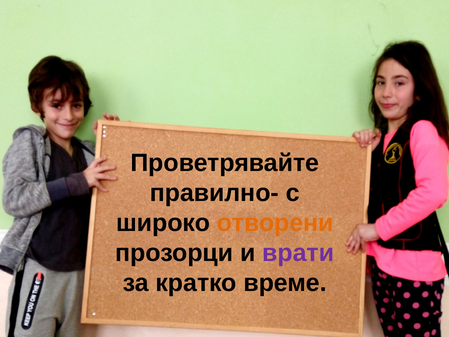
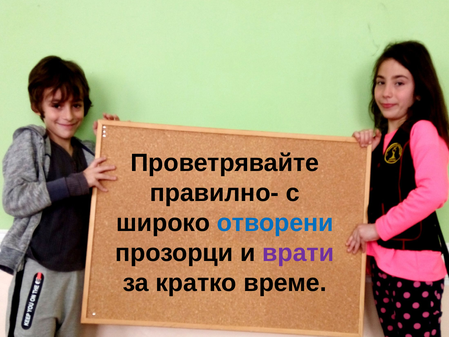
отворени colour: orange -> blue
